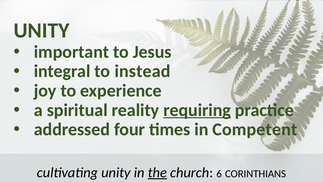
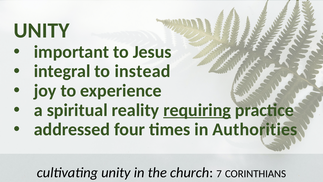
Competent: Competent -> Authorities
the underline: present -> none
6: 6 -> 7
